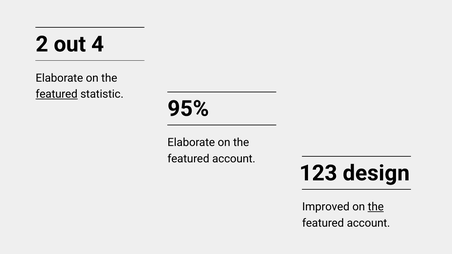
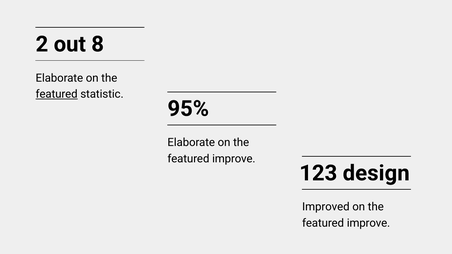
4: 4 -> 8
account at (234, 159): account -> improve
the at (376, 207) underline: present -> none
account at (368, 223): account -> improve
